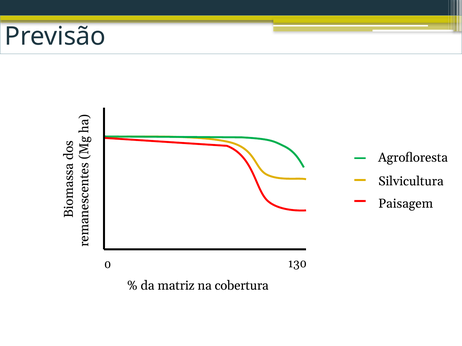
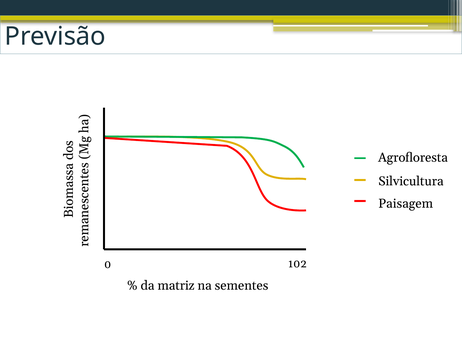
130: 130 -> 102
cobertura: cobertura -> sementes
